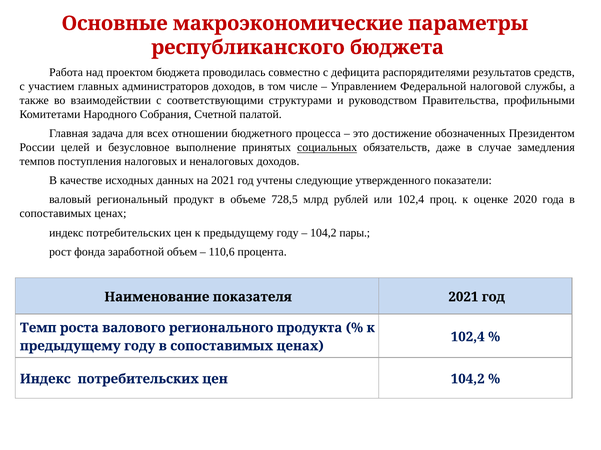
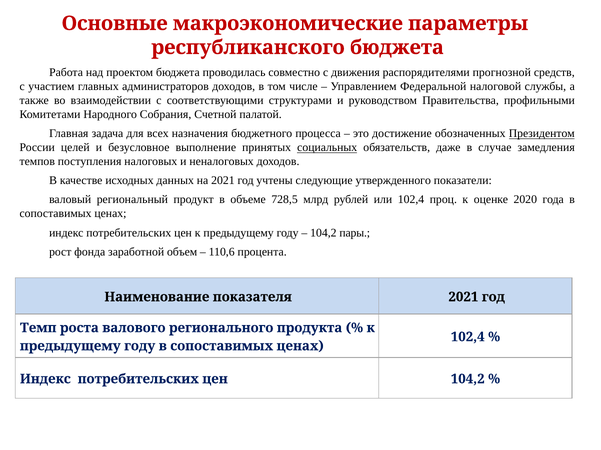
дефицита: дефицита -> движения
результатов: результатов -> прогнозной
отношении: отношении -> назначения
Президентом underline: none -> present
